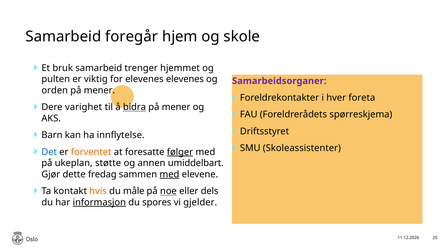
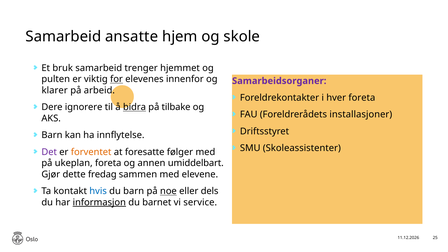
foregår: foregår -> ansatte
for underline: none -> present
elevenes elevenes: elevenes -> innenfor
orden: orden -> klarer
mener at (99, 90): mener -> arbeid
varighet: varighet -> ignorere
mener at (176, 107): mener -> tilbake
spørreskjema: spørreskjema -> installasjoner
Det colour: blue -> purple
følger underline: present -> none
ukeplan støtte: støtte -> foreta
med at (169, 174) underline: present -> none
hvis colour: orange -> blue
du måle: måle -> barn
spores: spores -> barnet
gjelder: gjelder -> service
